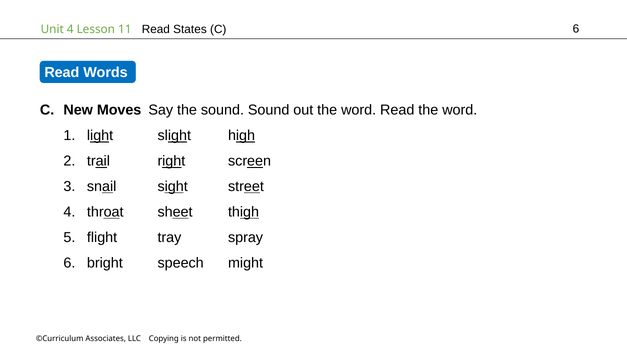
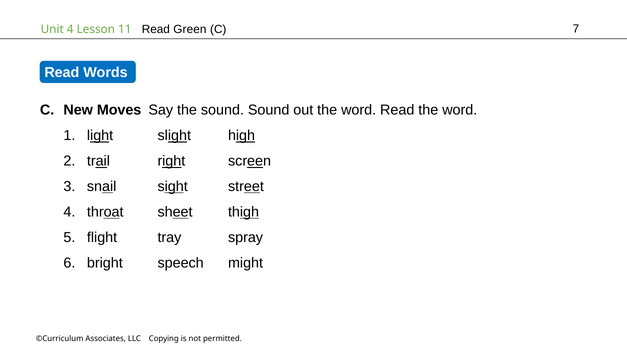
States: States -> Green
6 at (576, 29): 6 -> 7
